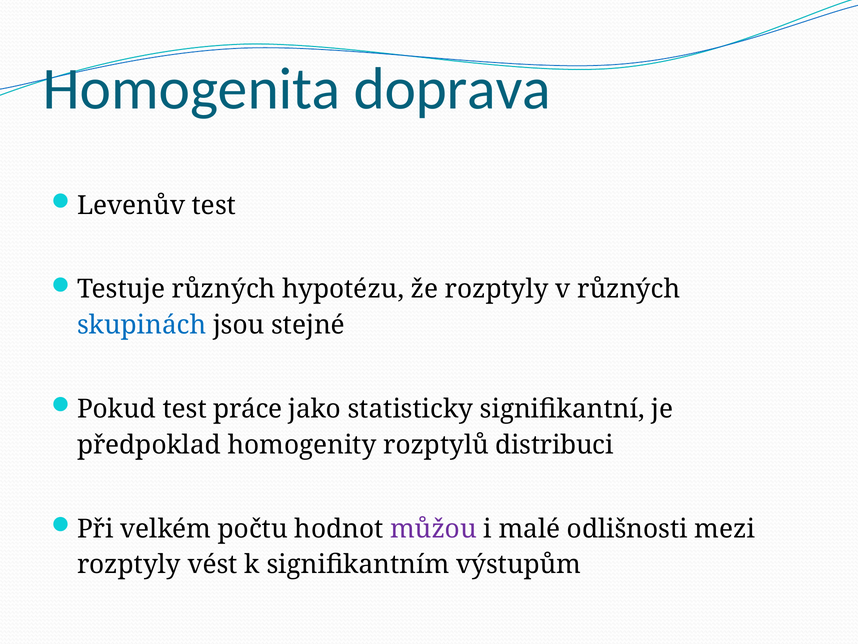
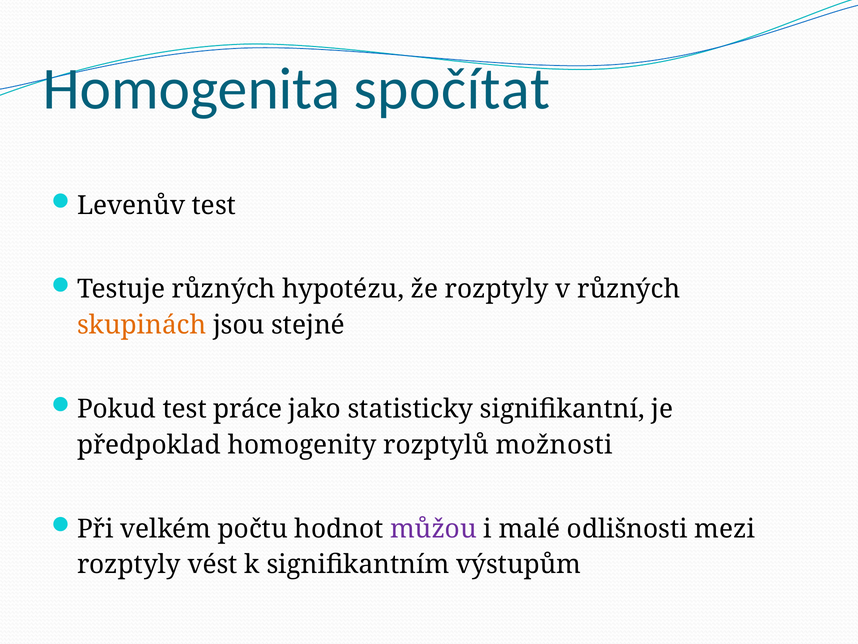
doprava: doprava -> spočítat
skupinách colour: blue -> orange
distribuci: distribuci -> možnosti
